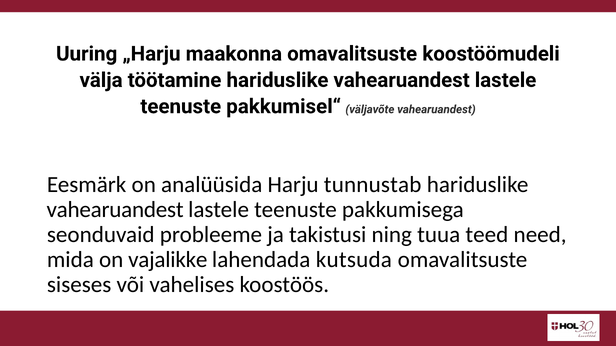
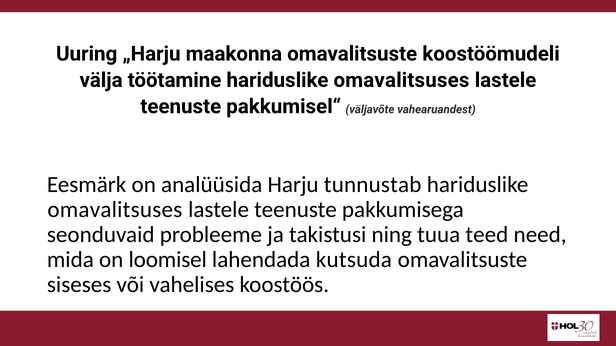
töötamine hariduslike vahearuandest: vahearuandest -> omavalitsuses
vahearuandest at (115, 210): vahearuandest -> omavalitsuses
vajalikke: vajalikke -> loomisel
